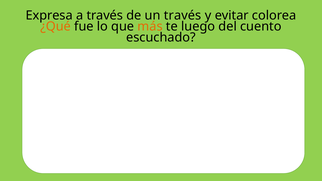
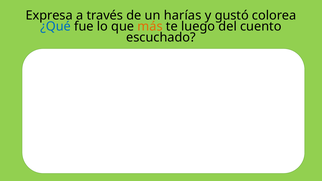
un través: través -> harías
evitar: evitar -> gustó
¿Qué colour: orange -> blue
